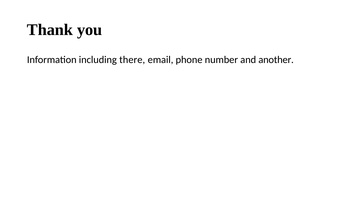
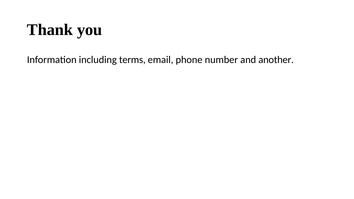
there: there -> terms
